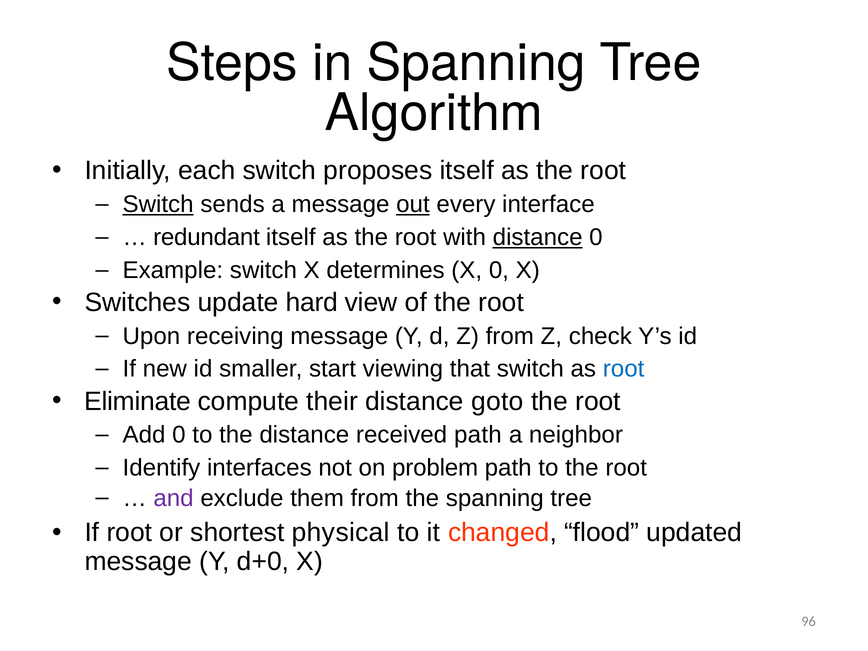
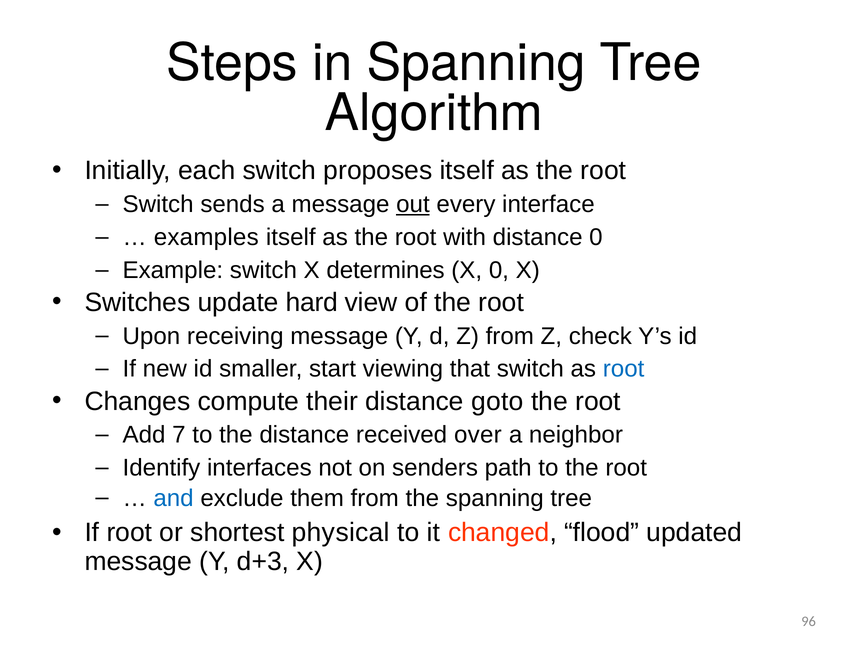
Switch at (158, 205) underline: present -> none
redundant: redundant -> examples
distance at (538, 237) underline: present -> none
Eliminate: Eliminate -> Changes
Add 0: 0 -> 7
received path: path -> over
problem: problem -> senders
and colour: purple -> blue
d+0: d+0 -> d+3
